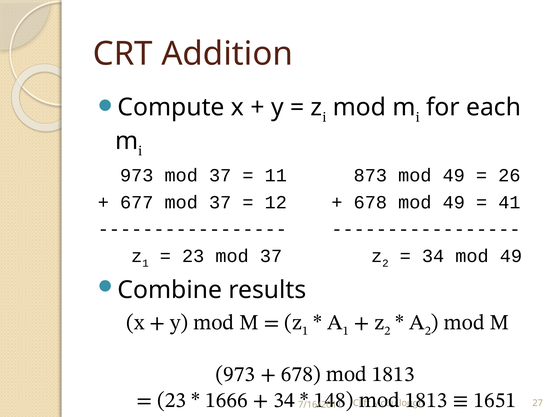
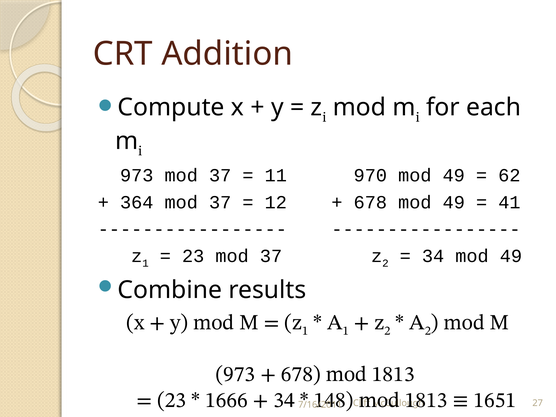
873: 873 -> 970
26: 26 -> 62
677: 677 -> 364
